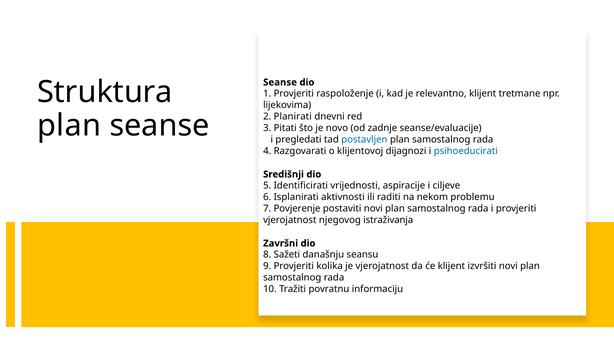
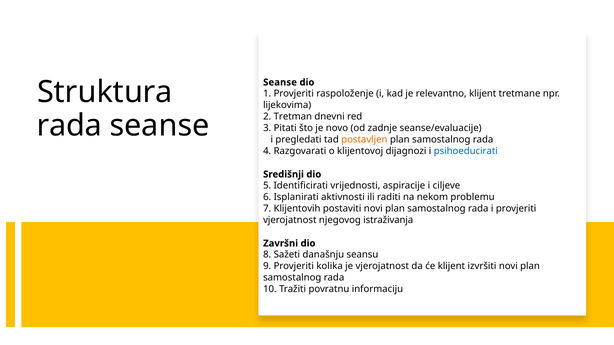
Planirati: Planirati -> Tretman
plan at (69, 126): plan -> rada
postavljen colour: blue -> orange
Povjerenje: Povjerenje -> Klijentovih
